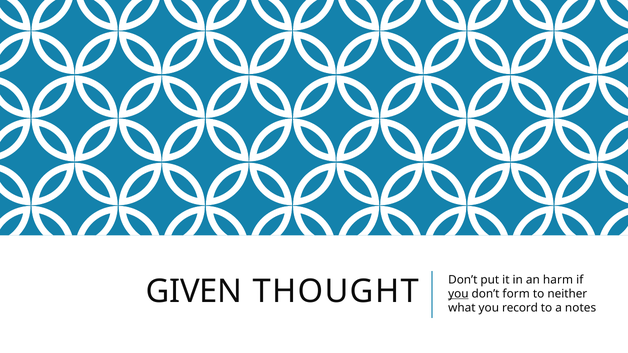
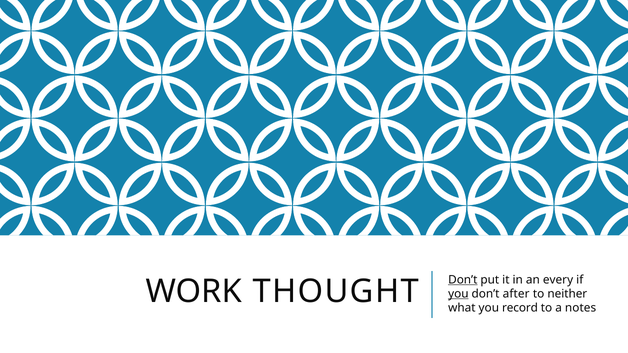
Don’t at (463, 280) underline: none -> present
harm: harm -> every
GIVEN: GIVEN -> WORK
form: form -> after
